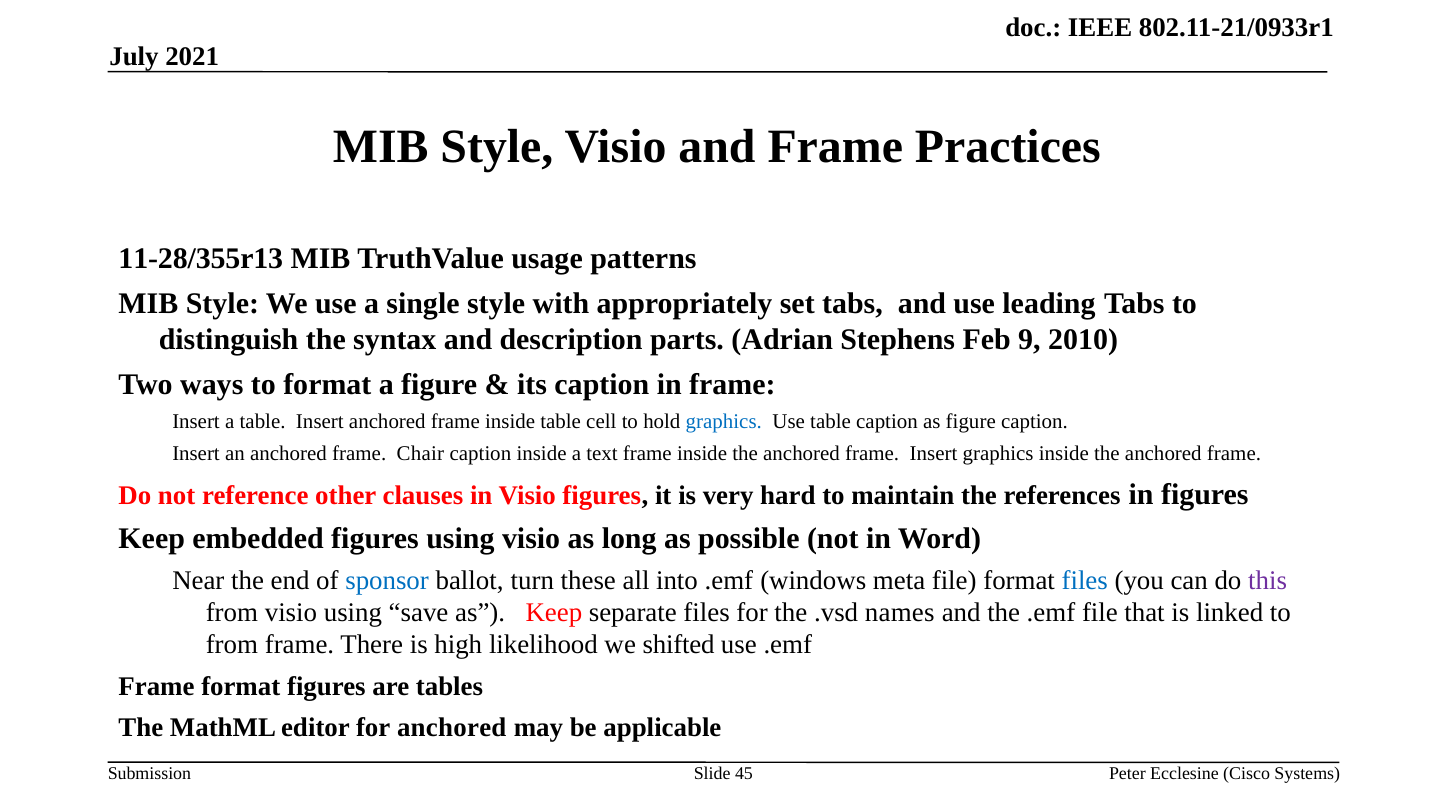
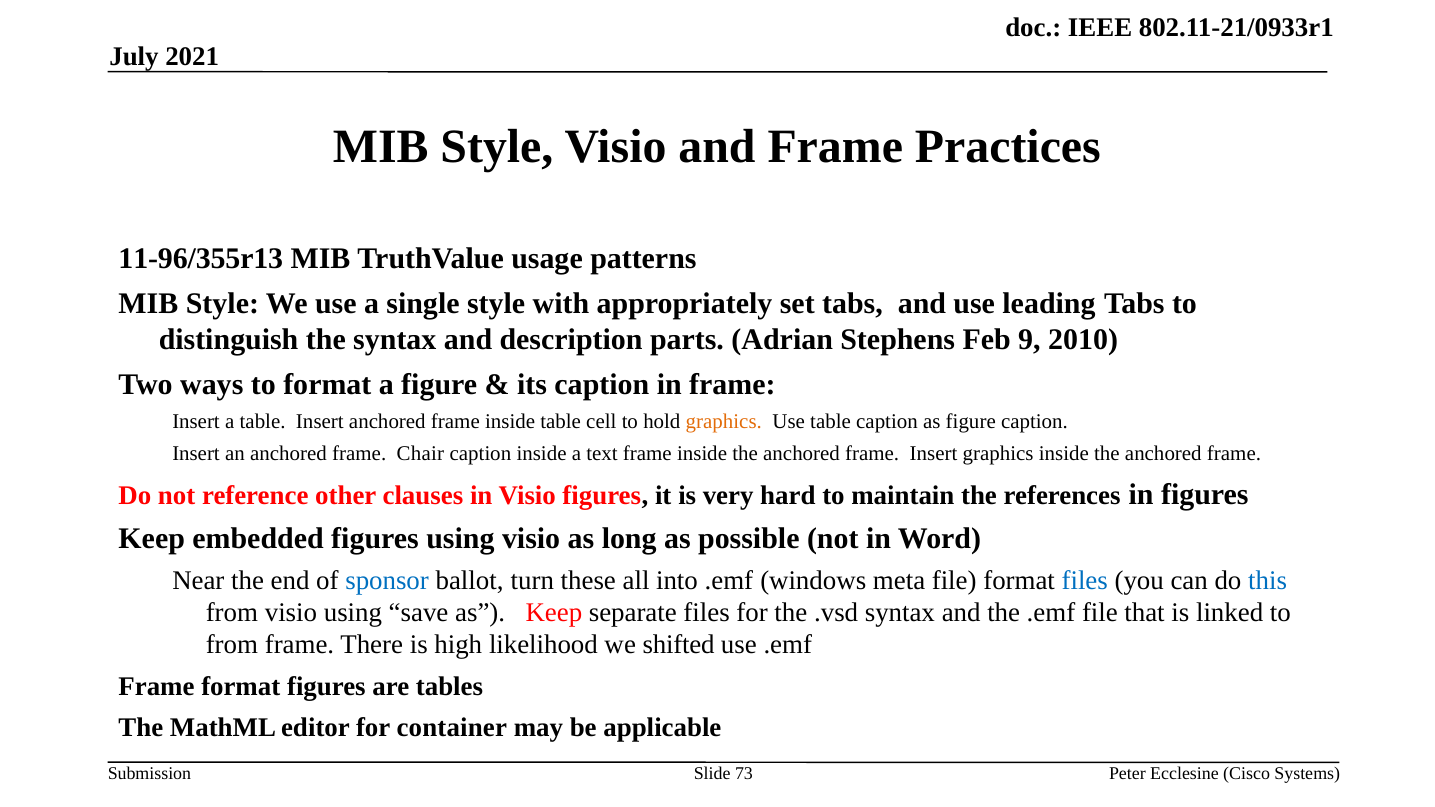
11-28/355r13: 11-28/355r13 -> 11-96/355r13
graphics at (724, 422) colour: blue -> orange
this colour: purple -> blue
.vsd names: names -> syntax
for anchored: anchored -> container
45: 45 -> 73
